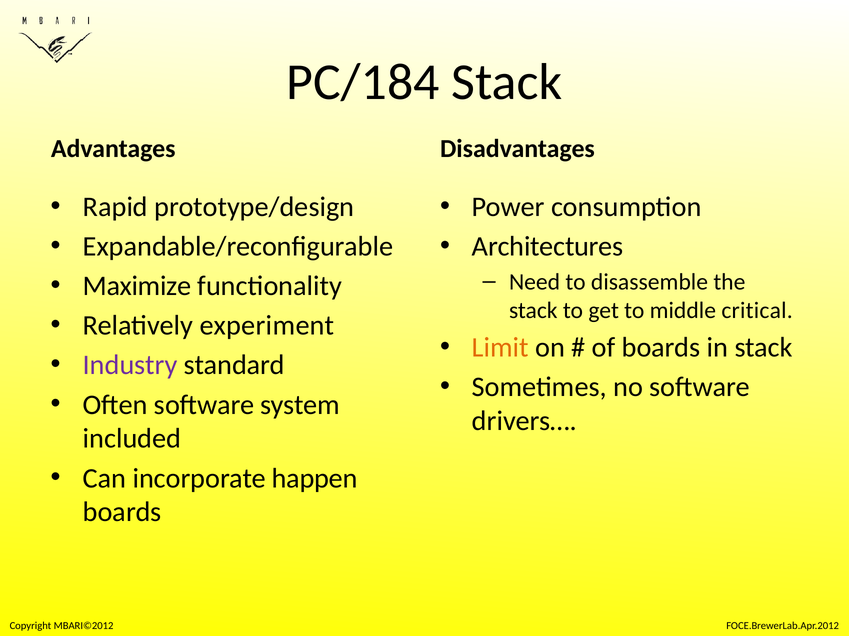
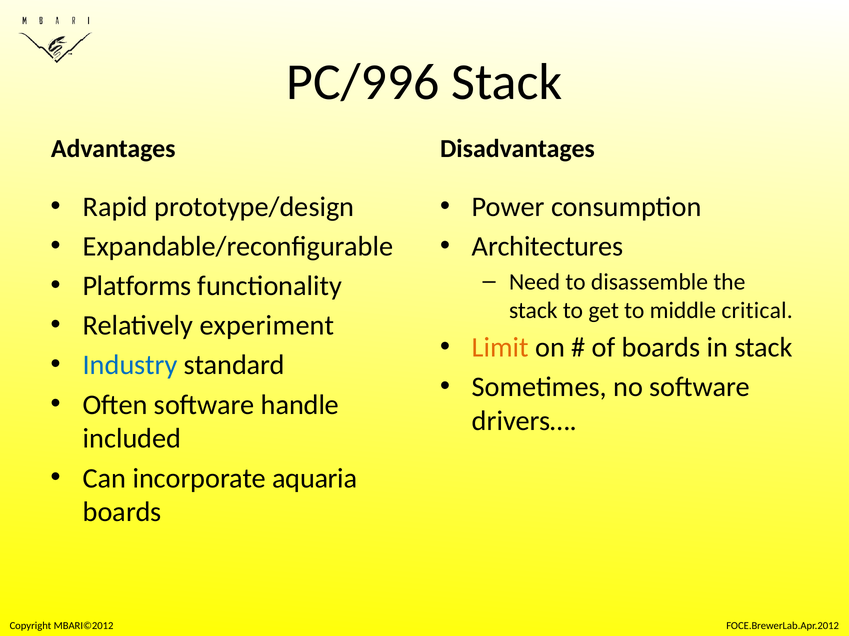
PC/184: PC/184 -> PC/996
Maximize: Maximize -> Platforms
Industry colour: purple -> blue
system: system -> handle
happen: happen -> aquaria
